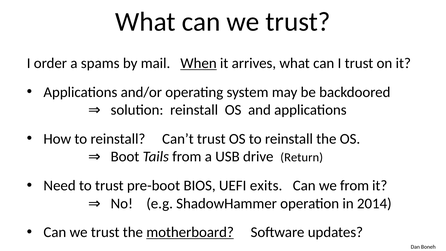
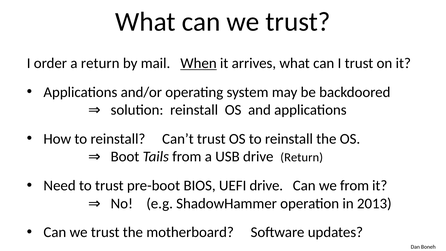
a spams: spams -> return
UEFI exits: exits -> drive
2014: 2014 -> 2013
motherboard underline: present -> none
